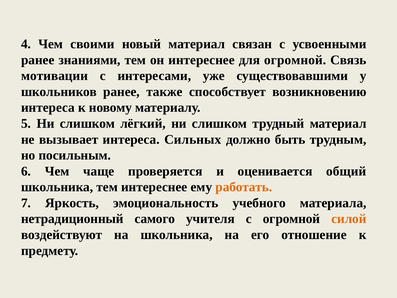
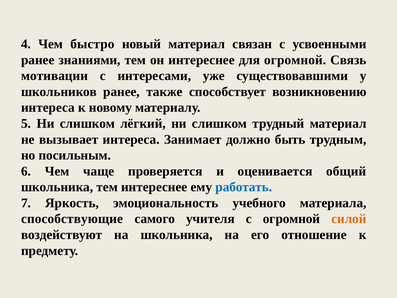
своими: своими -> быстро
Сильных: Сильных -> Занимает
работать colour: orange -> blue
нетрадиционный: нетрадиционный -> способствующие
